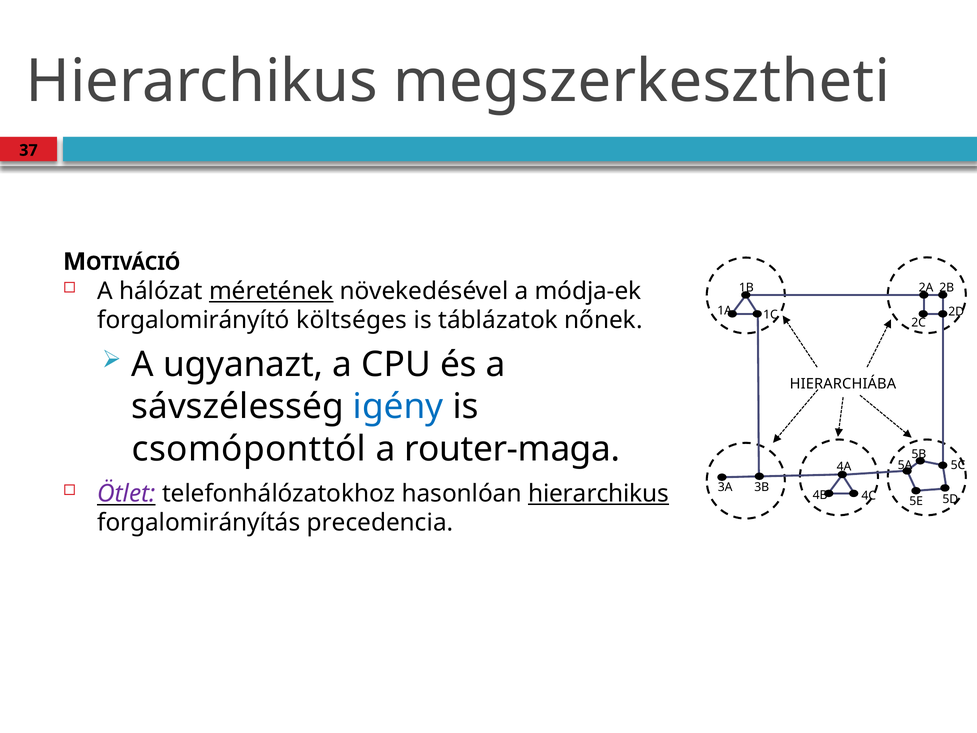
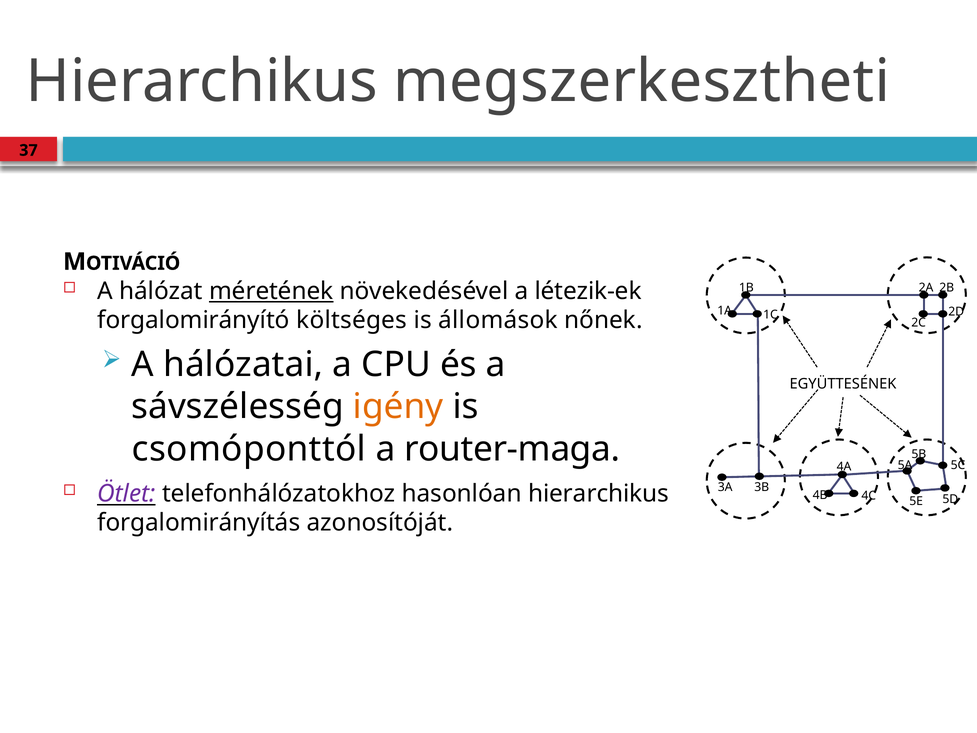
módja-ek: módja-ek -> létezik-ek
táblázatok: táblázatok -> állomások
ugyanazt: ugyanazt -> hálózatai
HIERARCHIÁBA: HIERARCHIÁBA -> EGYÜTTESÉNEK
igény colour: blue -> orange
hierarchikus at (599, 493) underline: present -> none
precedencia: precedencia -> azonosítóját
